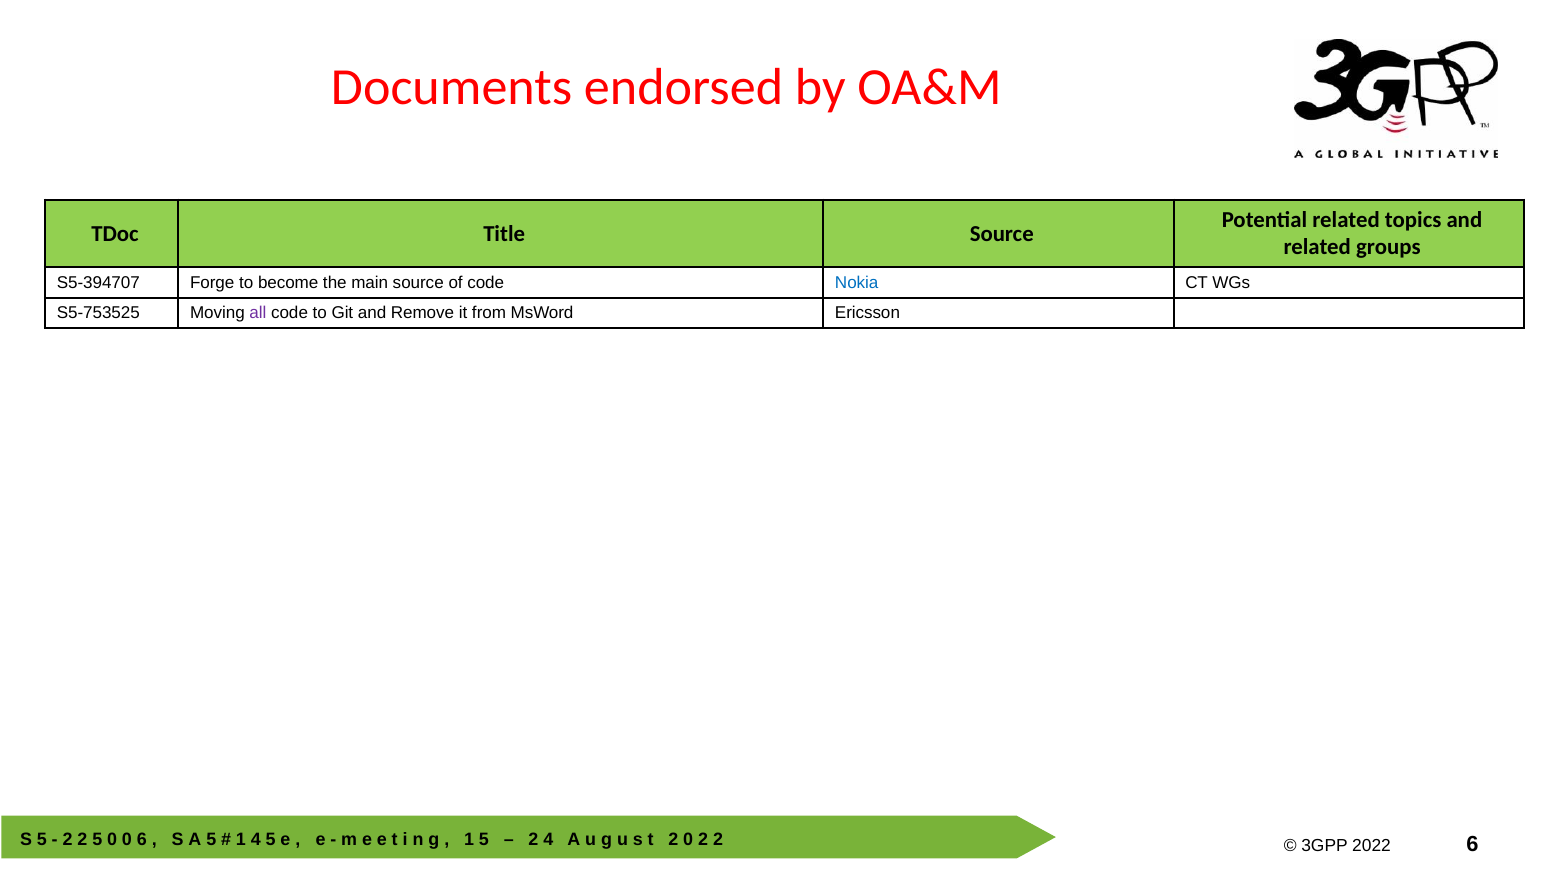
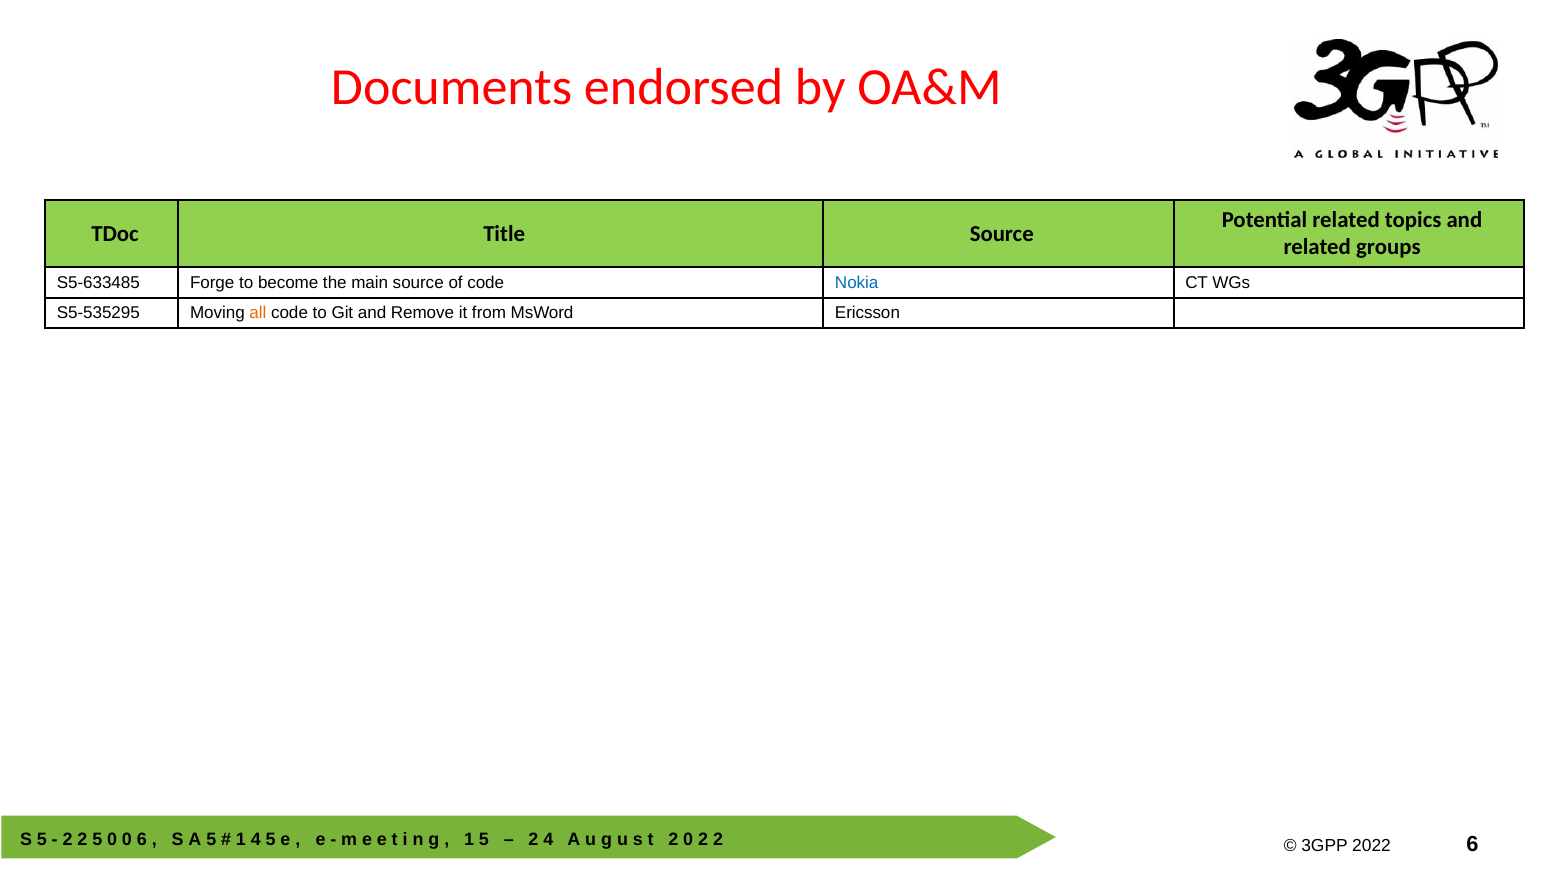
S5-394707: S5-394707 -> S5-633485
S5-753525: S5-753525 -> S5-535295
all colour: purple -> orange
